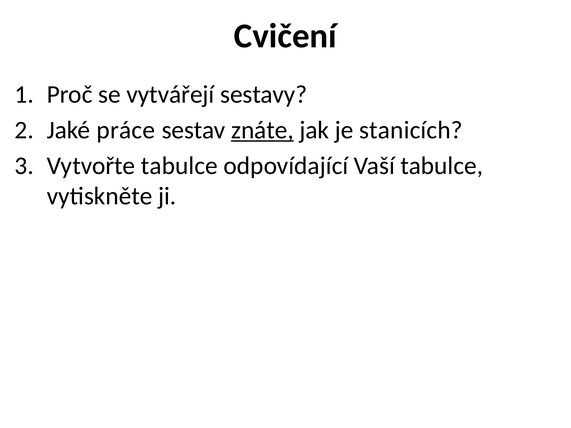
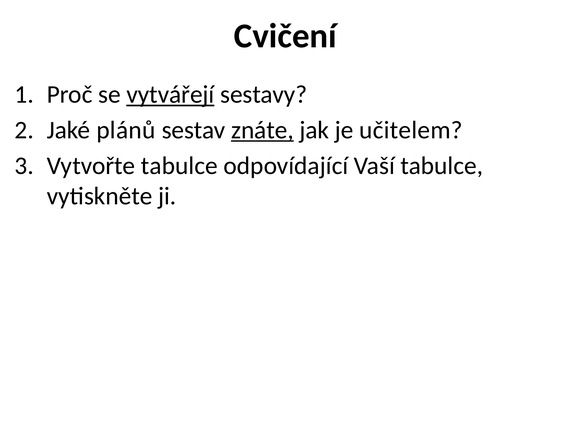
vytvářejí underline: none -> present
práce: práce -> plánů
stanicích: stanicích -> učitelem
